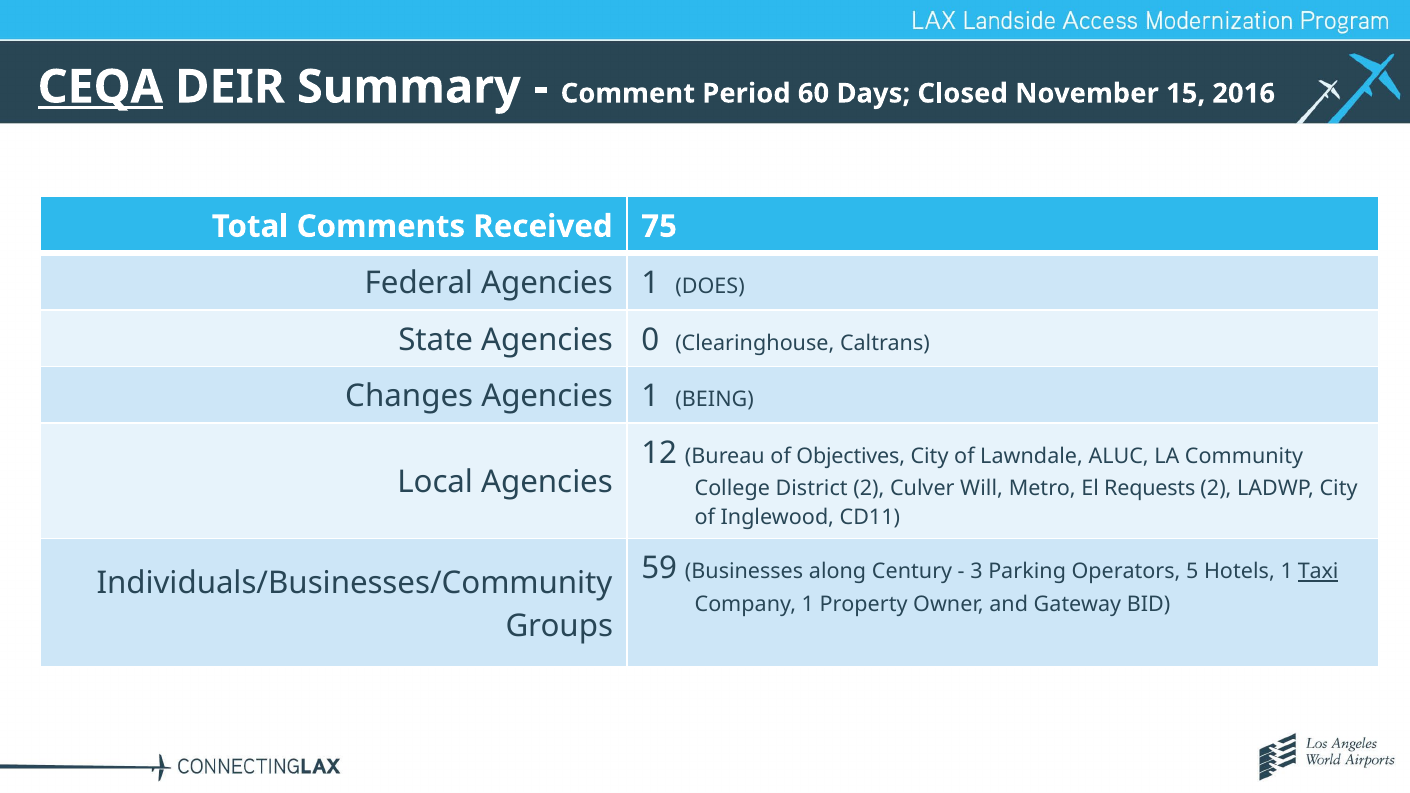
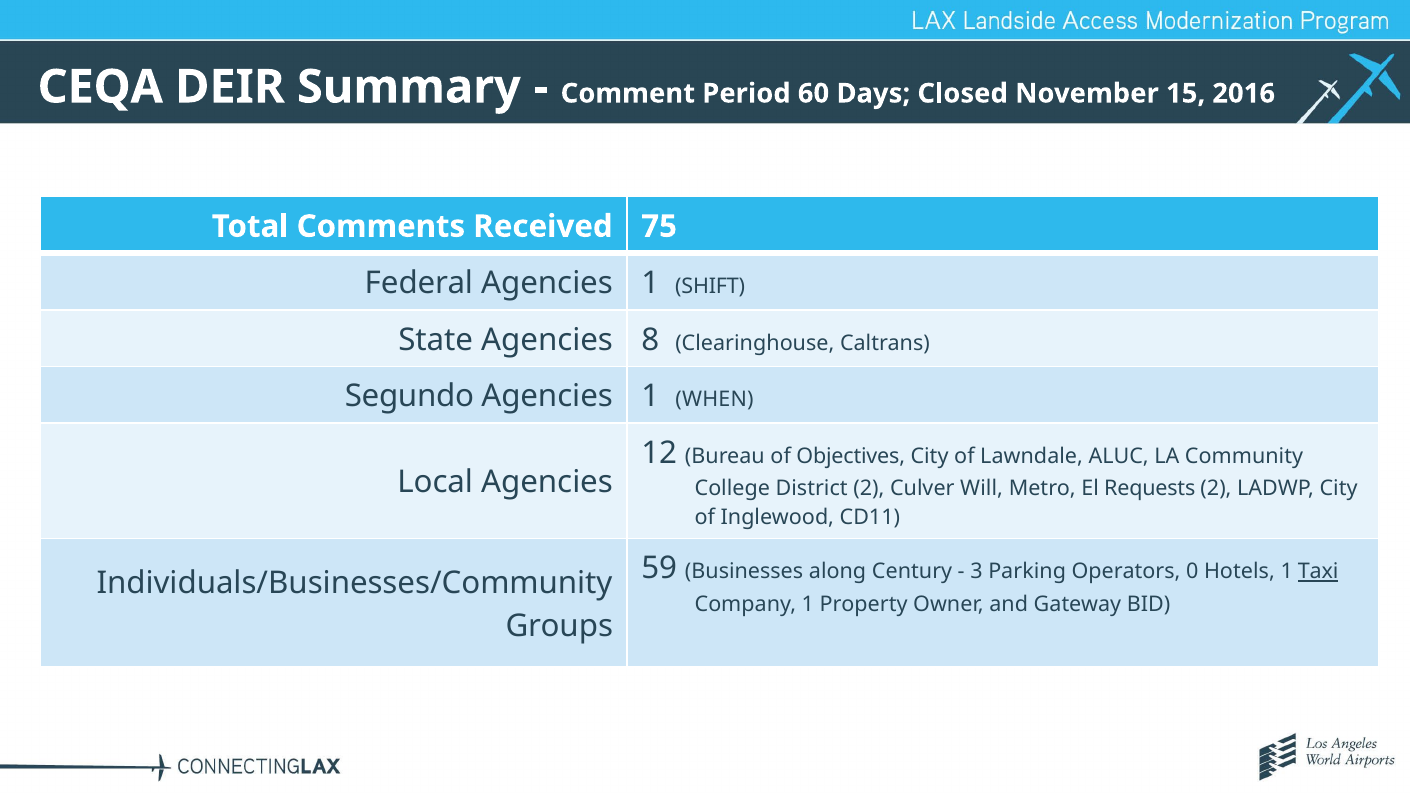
CEQA underline: present -> none
DOES: DOES -> SHIFT
0: 0 -> 8
Changes: Changes -> Segundo
BEING: BEING -> WHEN
5: 5 -> 0
